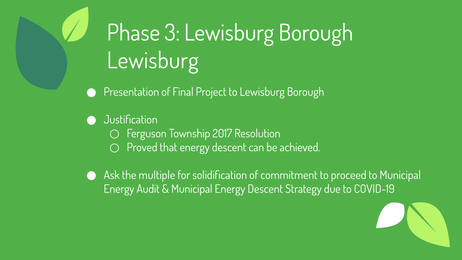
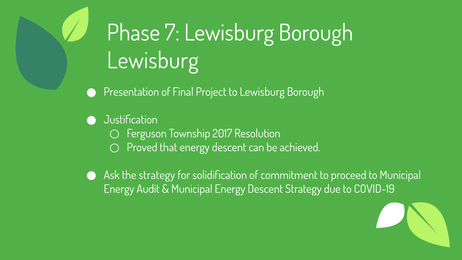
3: 3 -> 7
the multiple: multiple -> strategy
